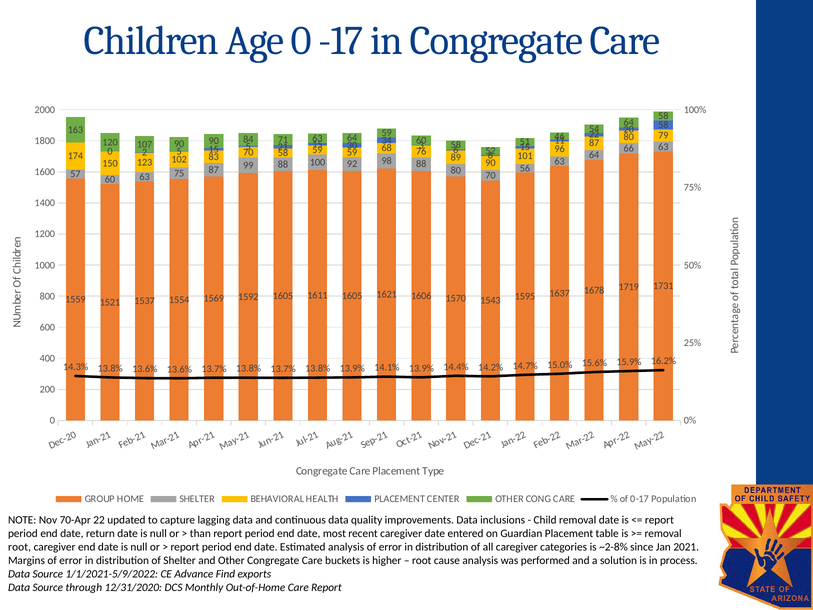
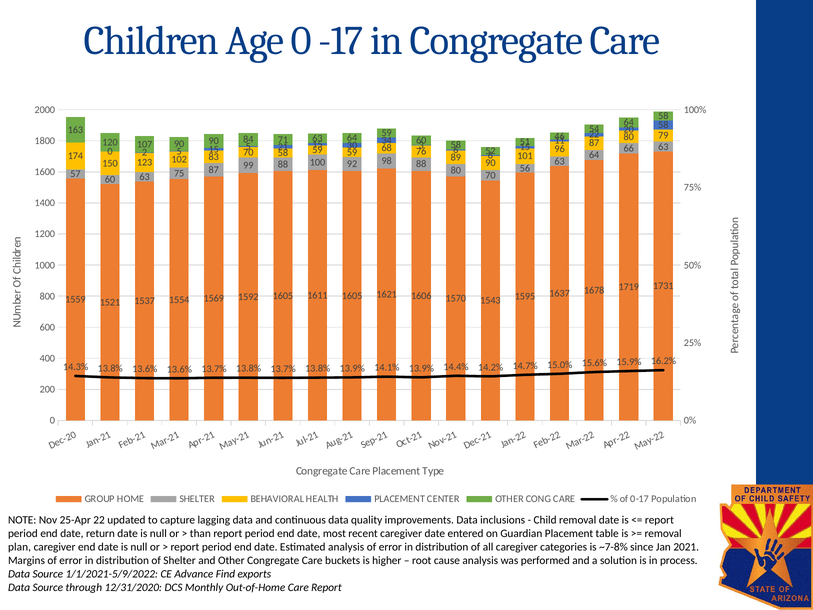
70-Apr: 70-Apr -> 25-Apr
root at (20, 547): root -> plan
~2-8%: ~2-8% -> ~7-8%
